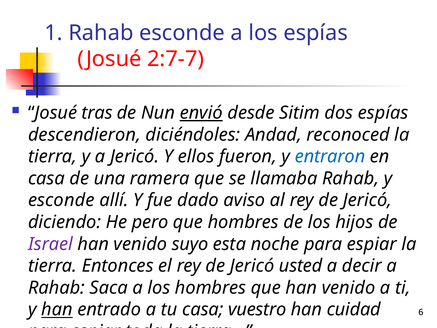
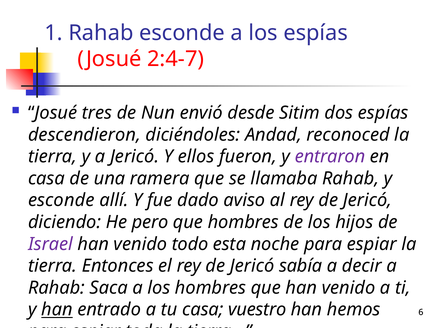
2:7-7: 2:7-7 -> 2:4-7
tras: tras -> tres
envió underline: present -> none
entraron colour: blue -> purple
suyo: suyo -> todo
usted: usted -> sabía
cuidad: cuidad -> hemos
